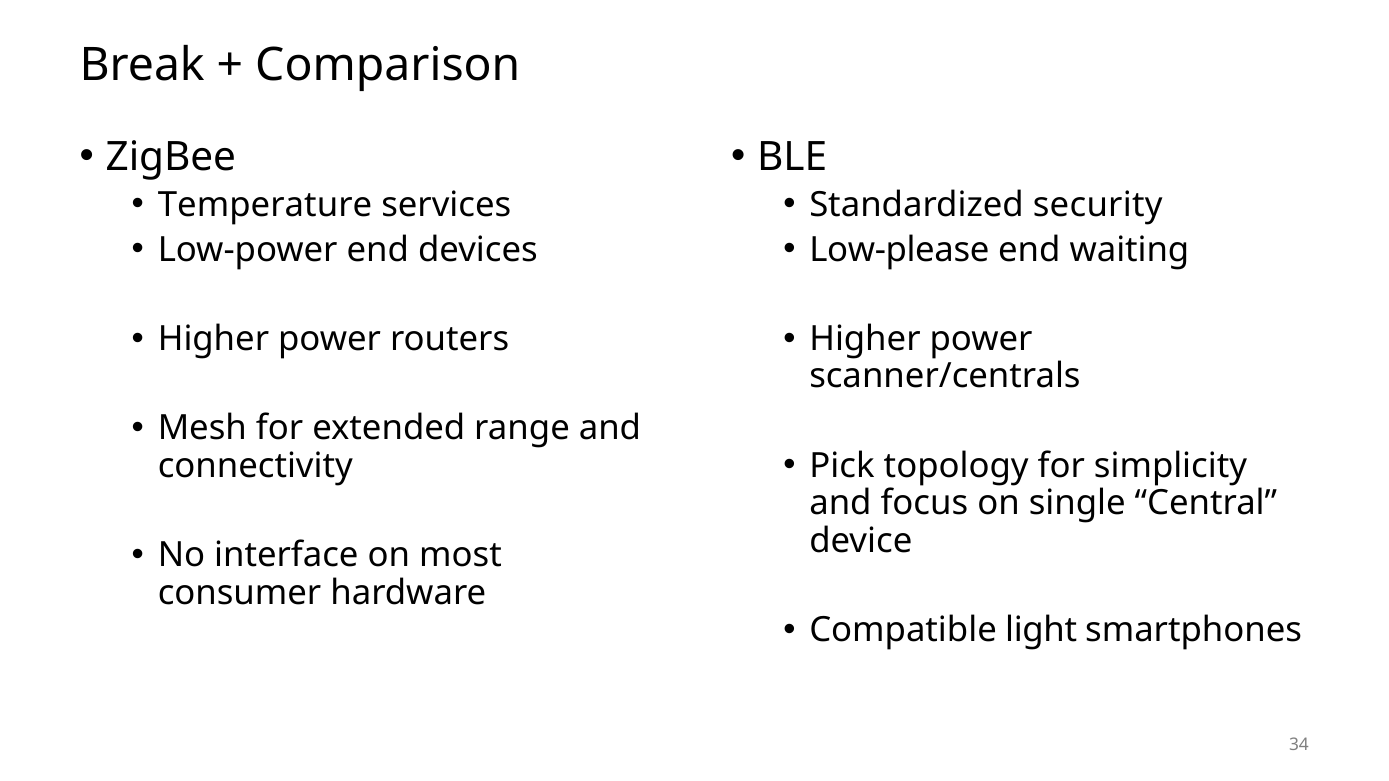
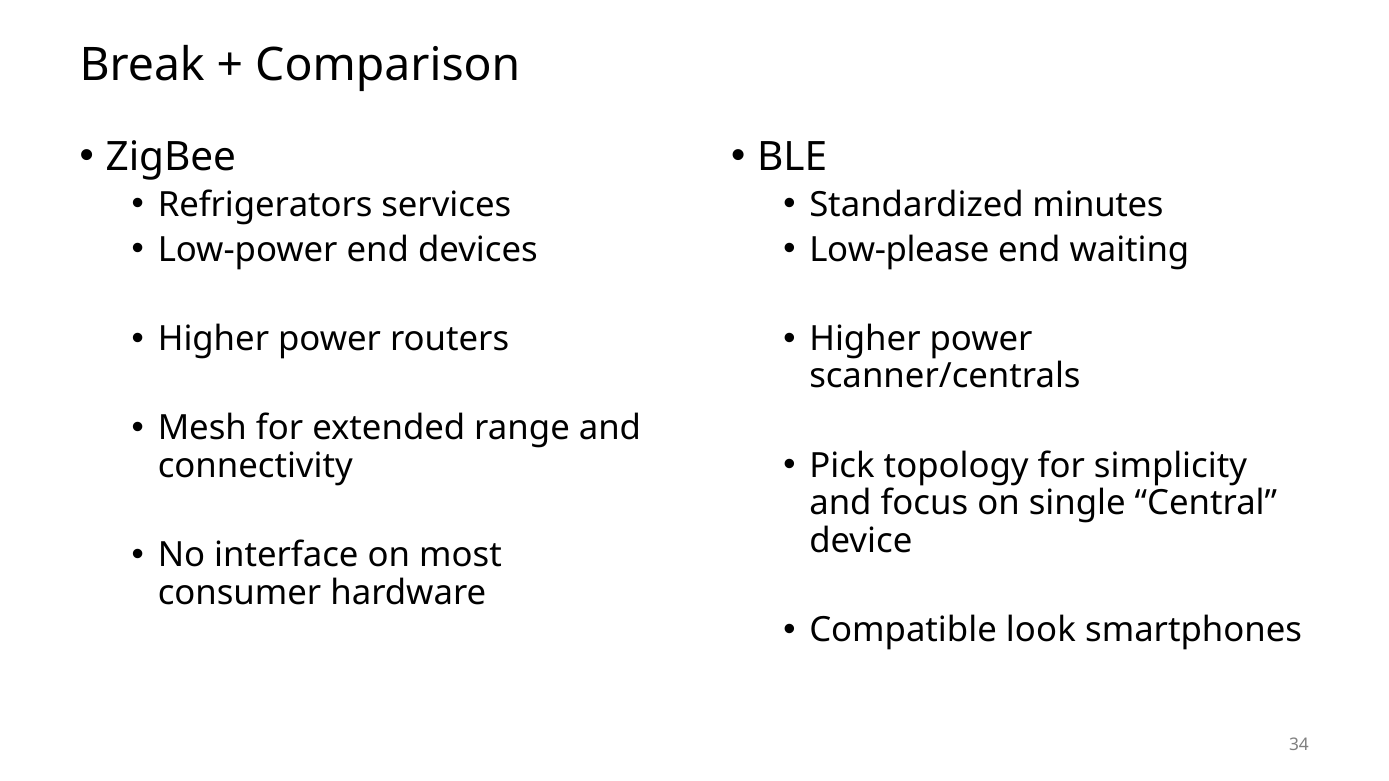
Temperature: Temperature -> Refrigerators
security: security -> minutes
light: light -> look
